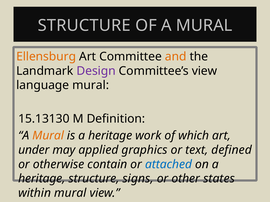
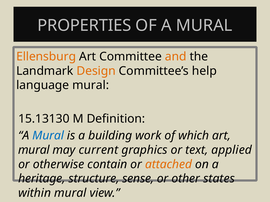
STRUCTURE at (84, 25): STRUCTURE -> PROPERTIES
Design colour: purple -> orange
Committee’s view: view -> help
Mural at (48, 136) colour: orange -> blue
is a heritage: heritage -> building
under at (34, 150): under -> mural
applied: applied -> current
defined: defined -> applied
attached colour: blue -> orange
signs: signs -> sense
